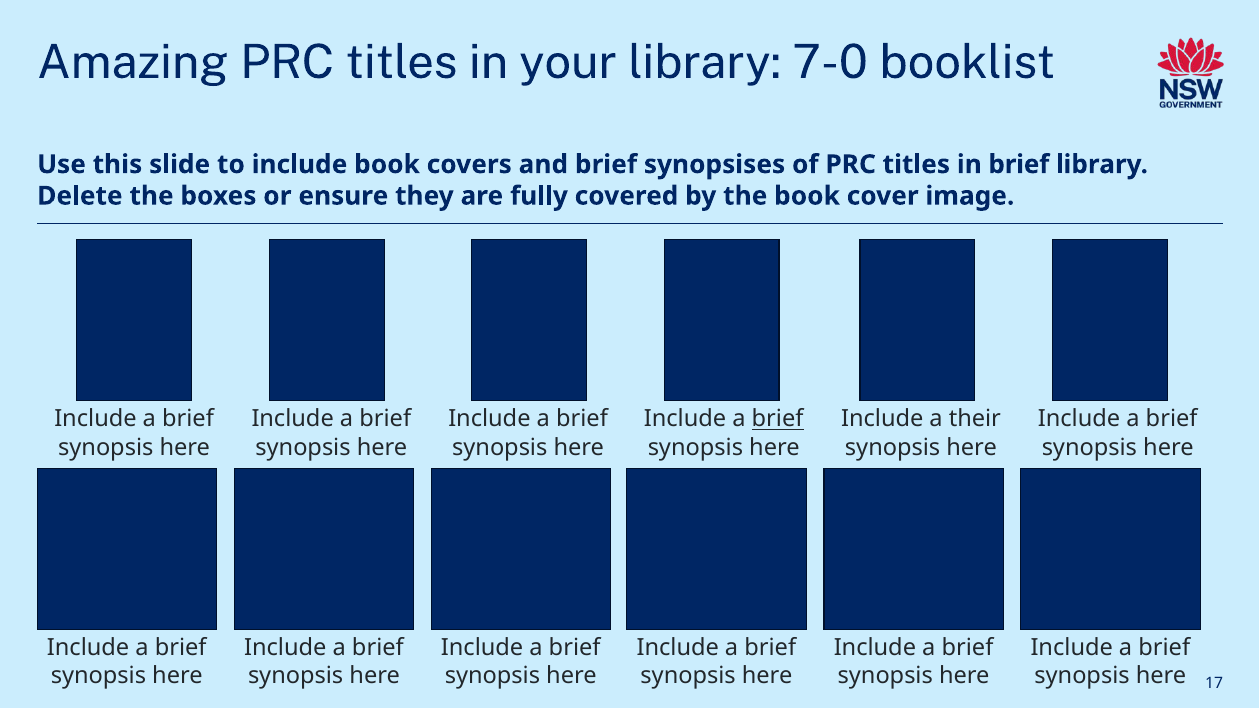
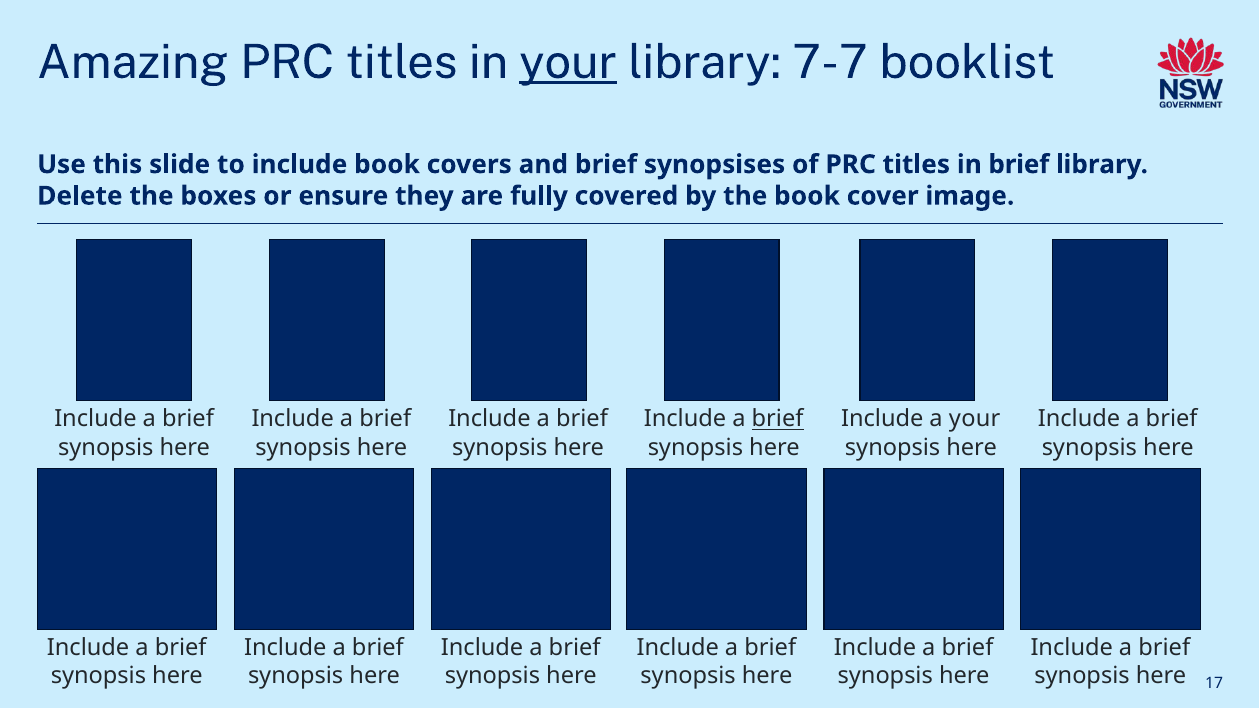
your at (568, 62) underline: none -> present
7-0: 7-0 -> 7-7
a their: their -> your
